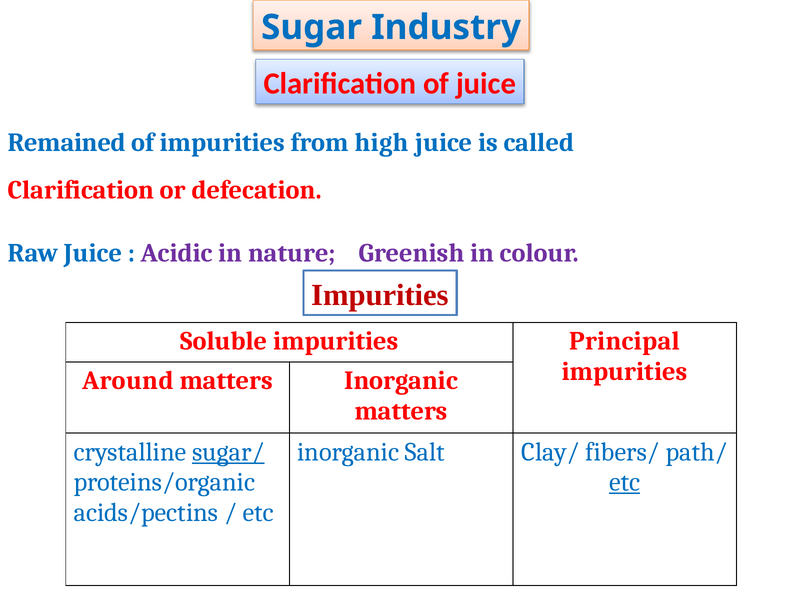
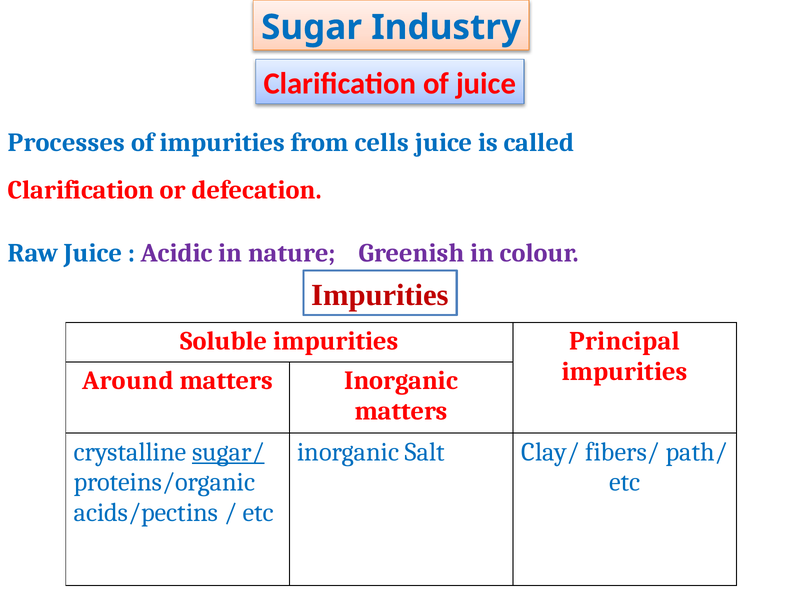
Remained: Remained -> Processes
high: high -> cells
etc at (625, 482) underline: present -> none
